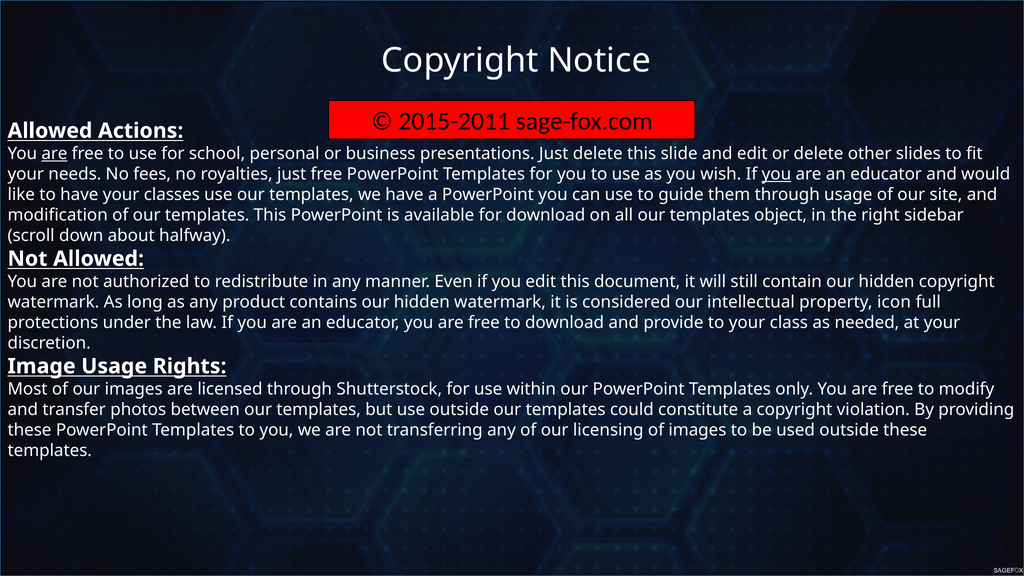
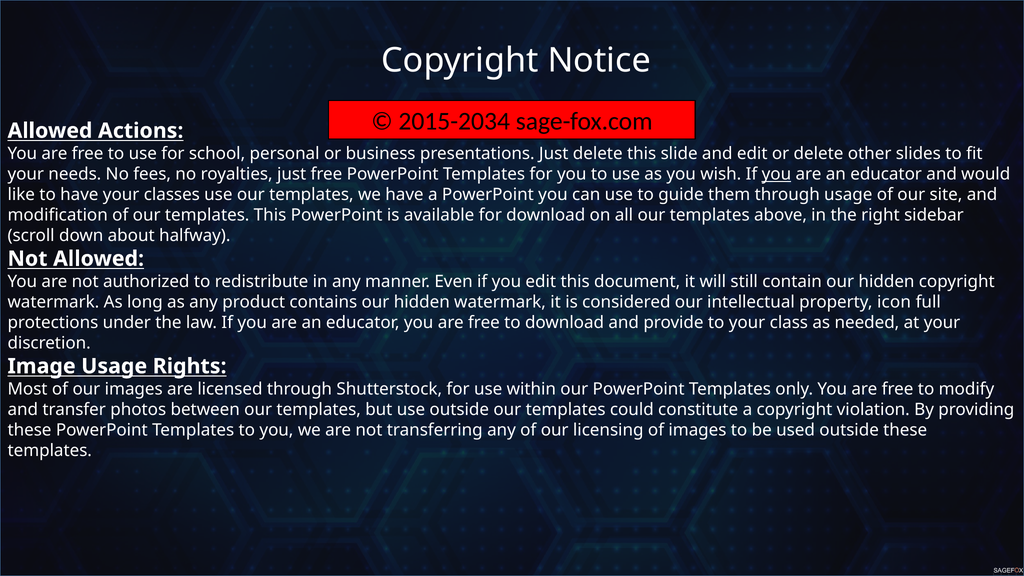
2015-2011: 2015-2011 -> 2015-2034
are at (54, 154) underline: present -> none
object: object -> above
